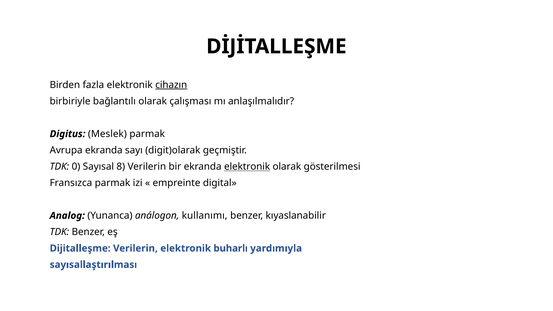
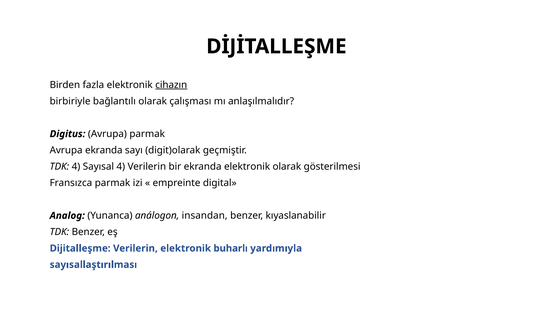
Digitus Meslek: Meslek -> Avrupa
TDK 0: 0 -> 4
Sayısal 8: 8 -> 4
elektronik at (247, 167) underline: present -> none
kullanımı: kullanımı -> insandan
